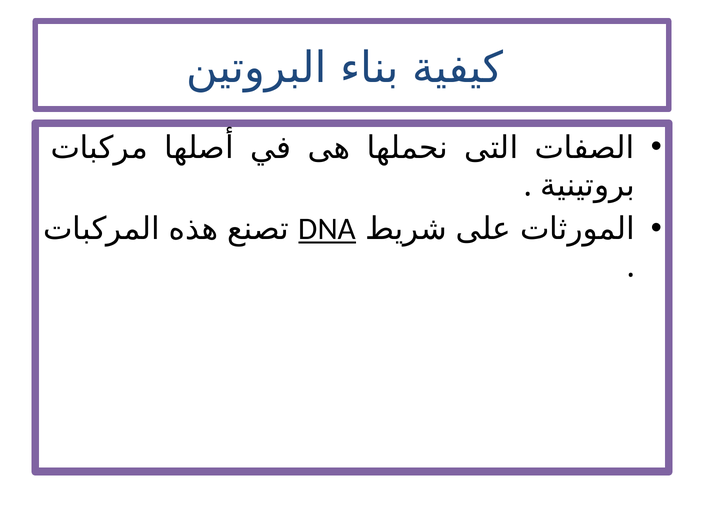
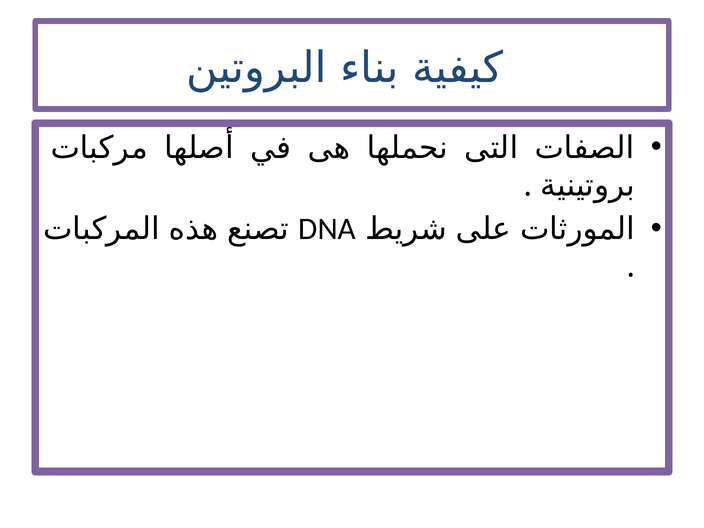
DNA underline: present -> none
